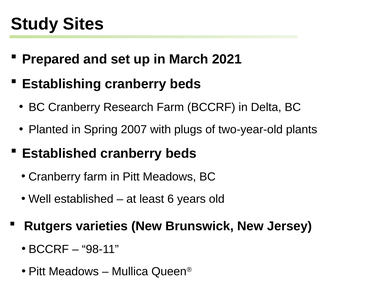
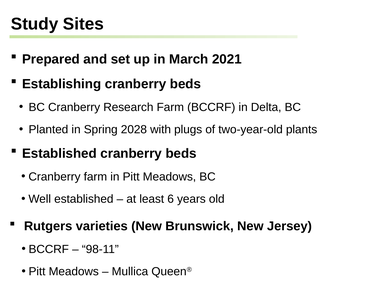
2007: 2007 -> 2028
